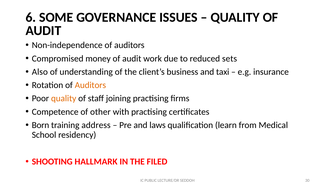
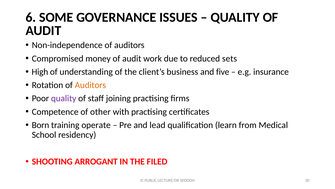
Also: Also -> High
taxi: taxi -> five
quality at (64, 98) colour: orange -> purple
address: address -> operate
laws: laws -> lead
HALLMARK: HALLMARK -> ARROGANT
